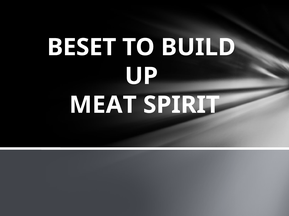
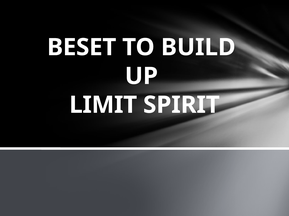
MEAT: MEAT -> LIMIT
